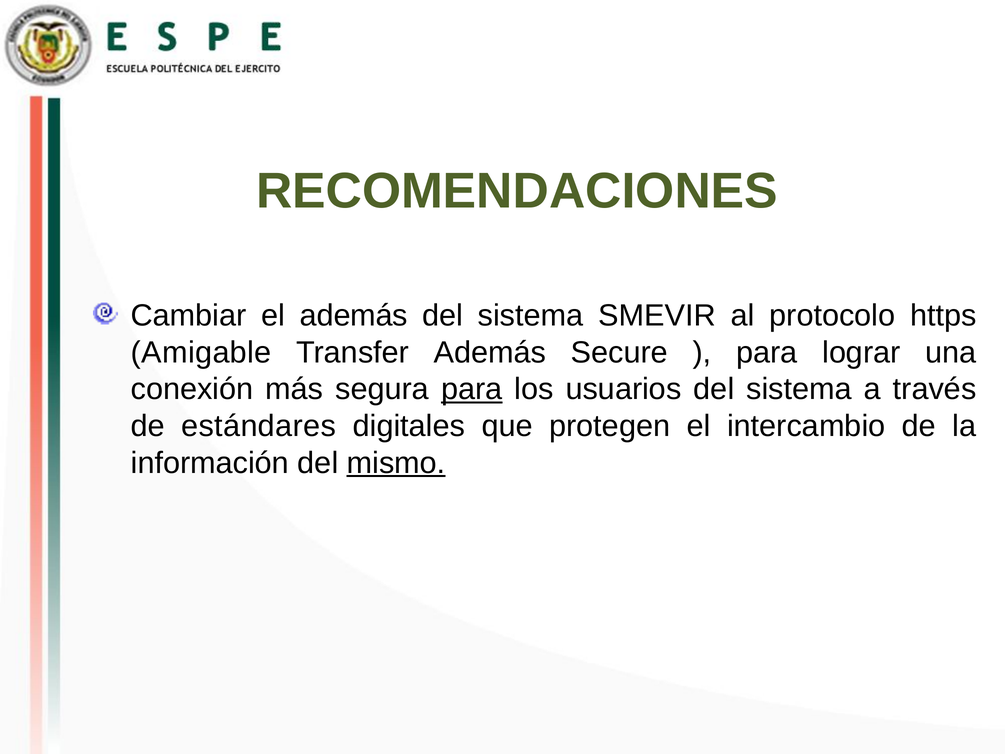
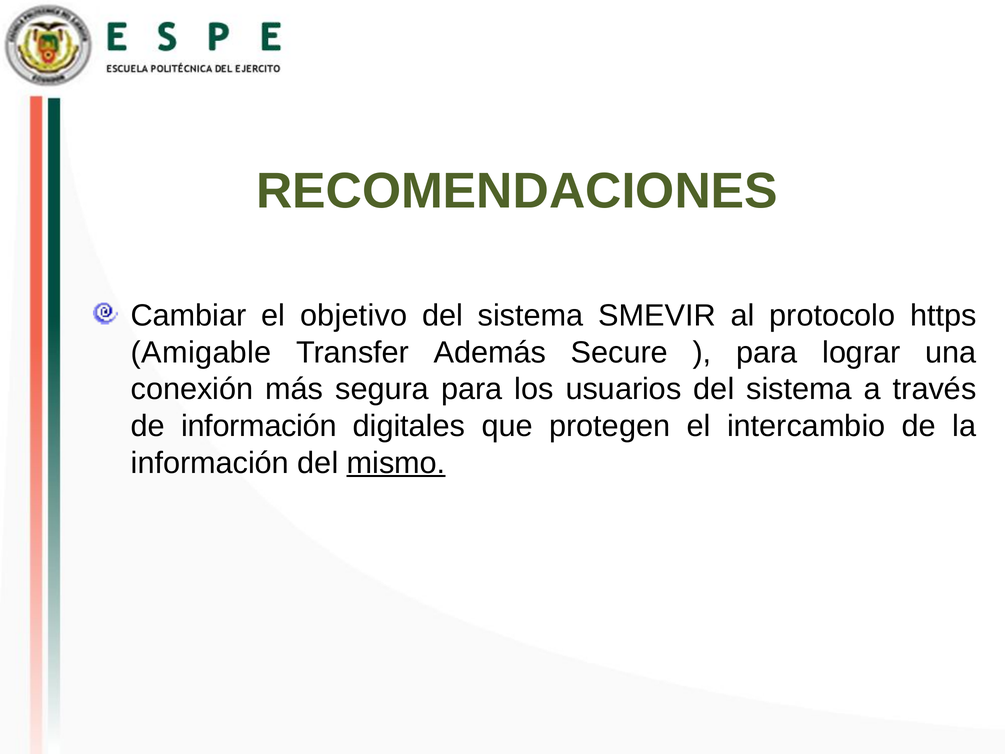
el además: además -> objetivo
para at (472, 389) underline: present -> none
de estándares: estándares -> información
